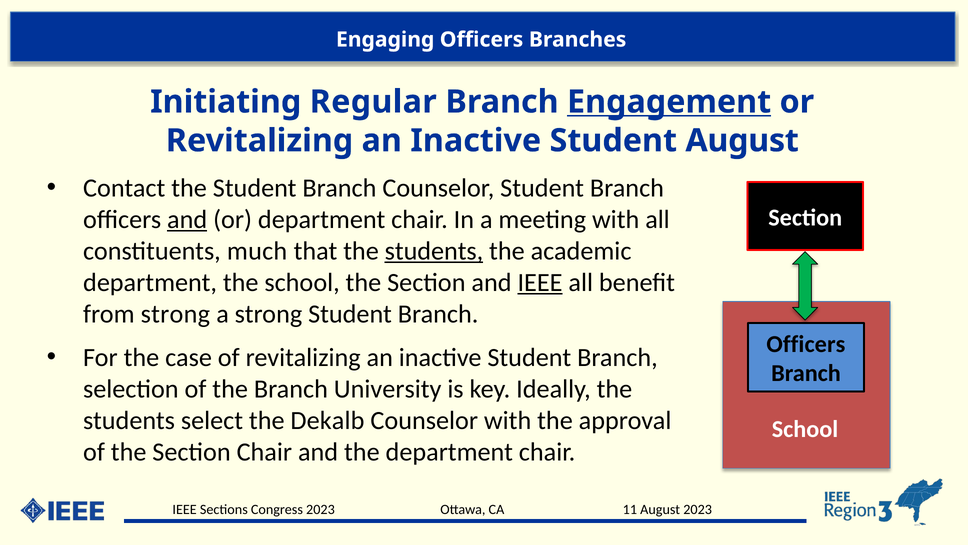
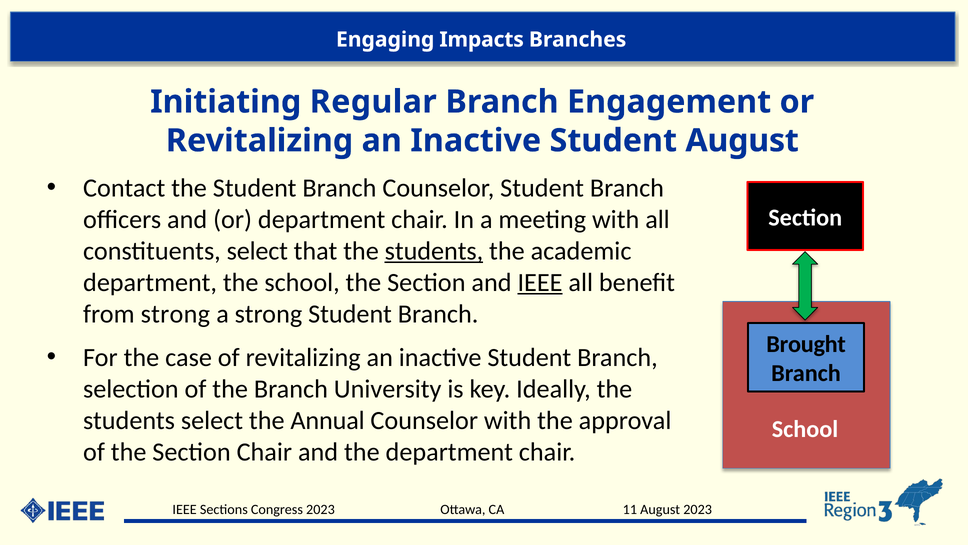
Officers at (482, 40): Officers -> Impacts
Engagement underline: present -> none
and at (187, 219) underline: present -> none
constituents much: much -> select
Officers at (806, 344): Officers -> Brought
Dekalb: Dekalb -> Annual
